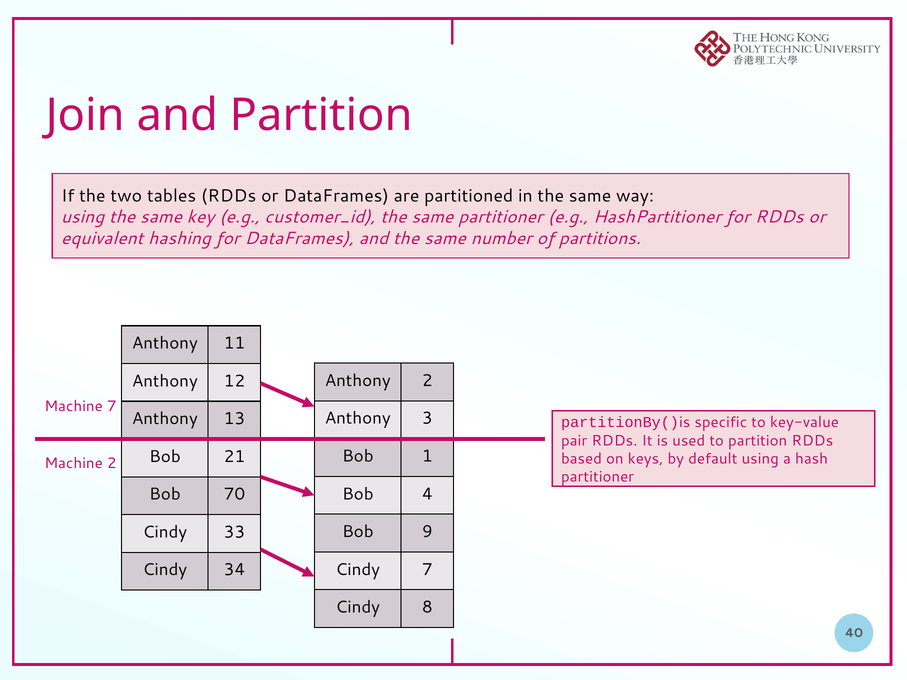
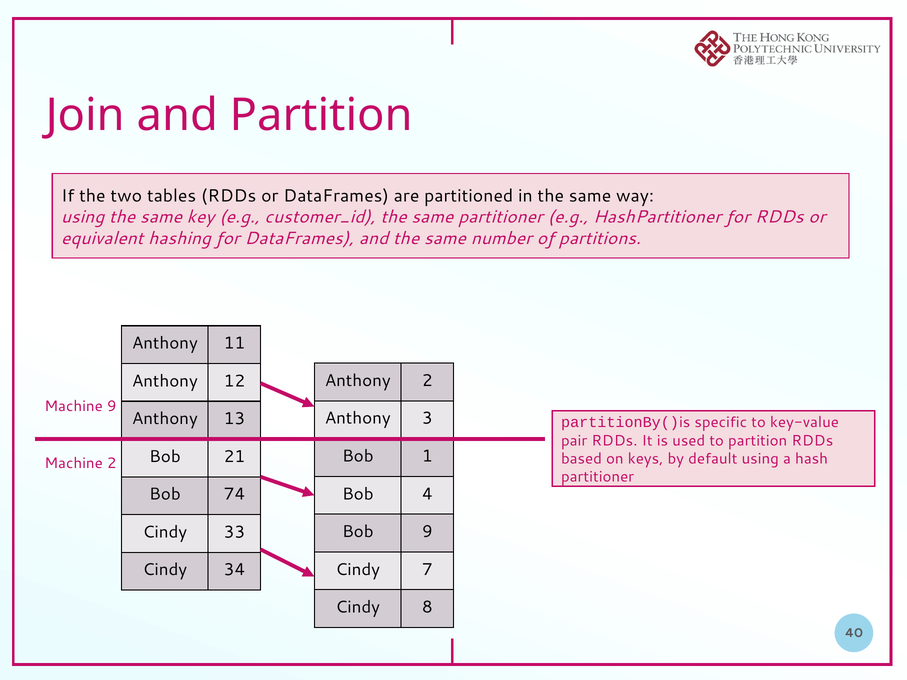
Machine 7: 7 -> 9
70: 70 -> 74
